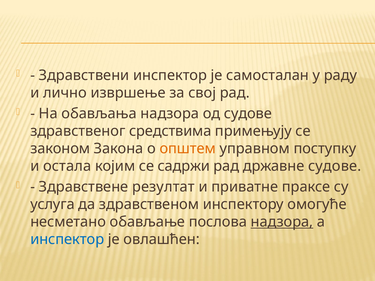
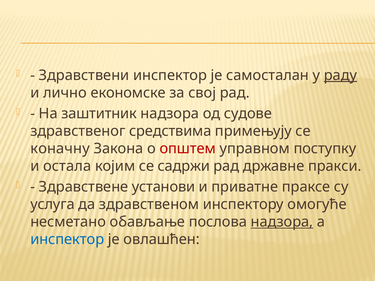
раду underline: none -> present
извршење: извршење -> економске
обављања: обављања -> заштитник
законом: законом -> коначну
општем colour: orange -> red
државне судове: судове -> пракси
резултат: резултат -> установи
